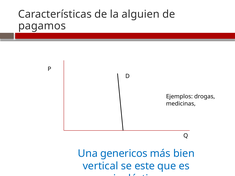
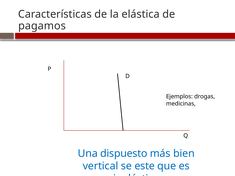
alguien: alguien -> elástica
genericos: genericos -> dispuesto
